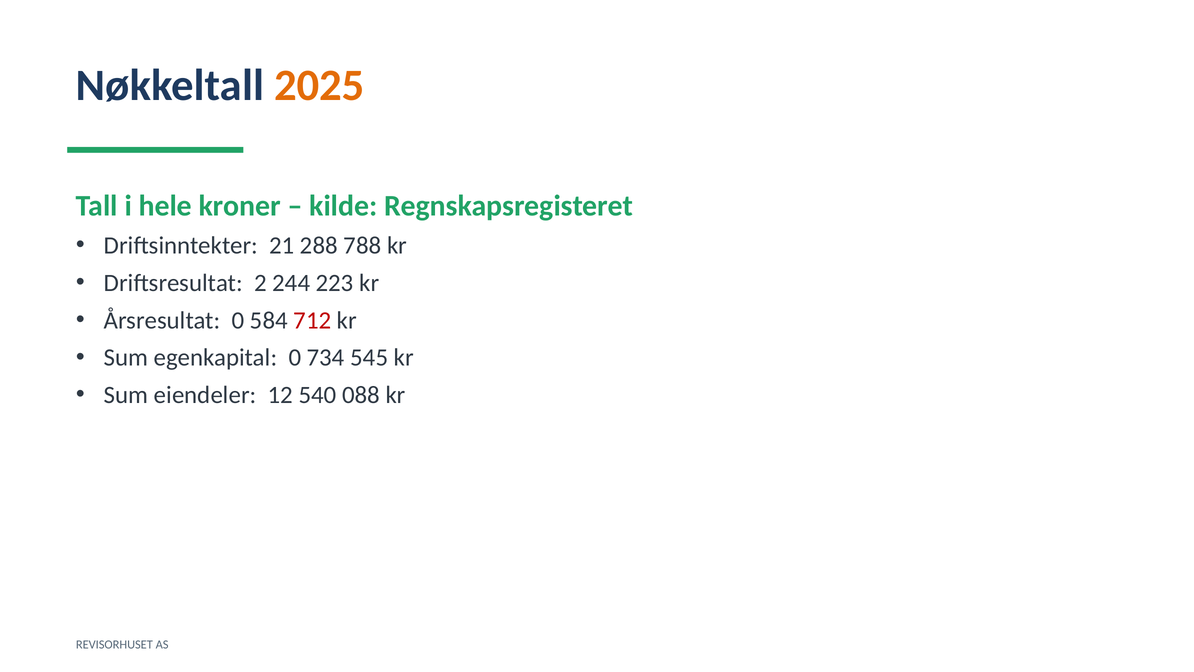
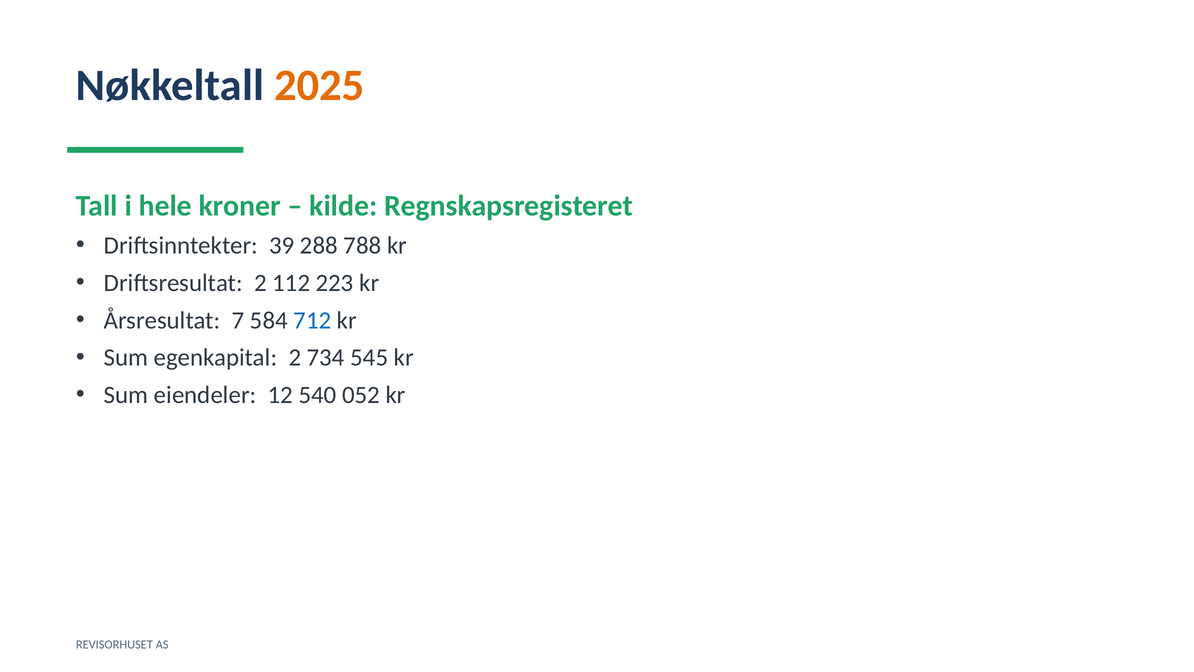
21: 21 -> 39
244: 244 -> 112
Årsresultat 0: 0 -> 7
712 colour: red -> blue
egenkapital 0: 0 -> 2
088: 088 -> 052
